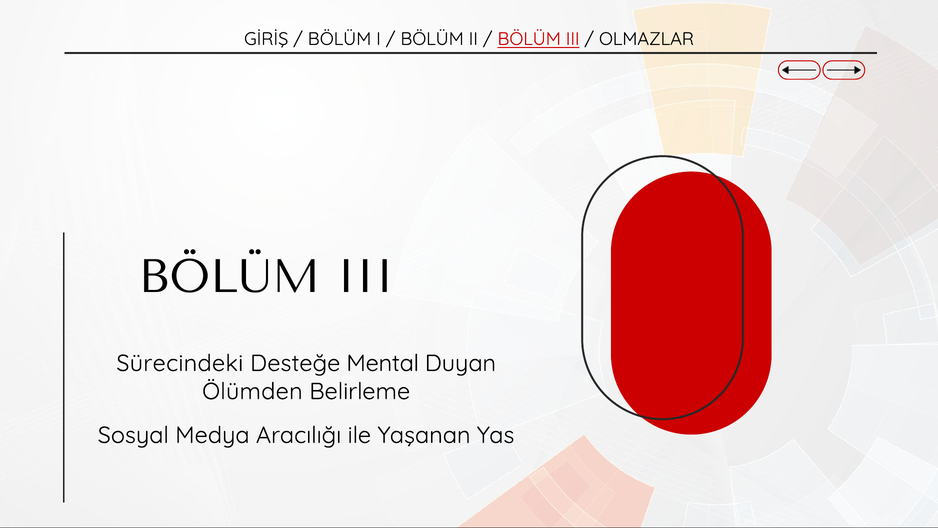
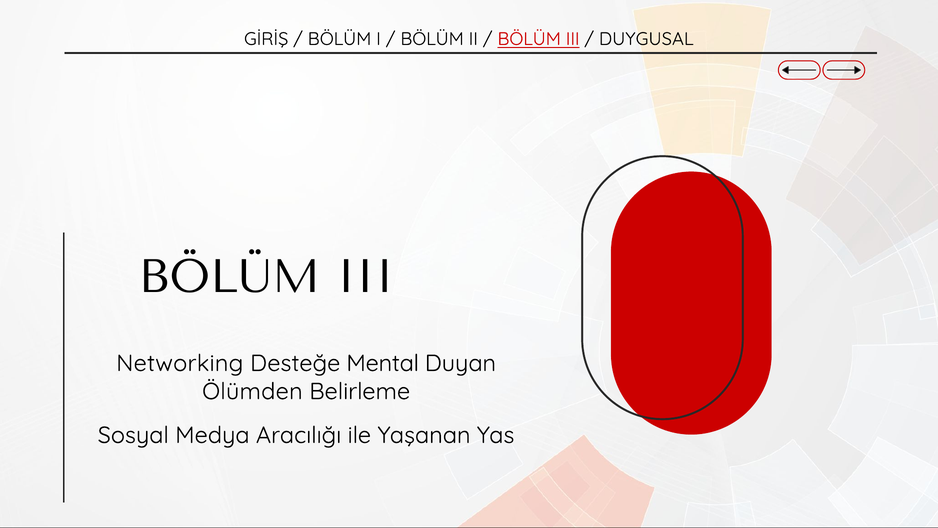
OLMAZLAR: OLMAZLAR -> DUYGUSAL
Sürecindeki: Sürecindeki -> Networking
